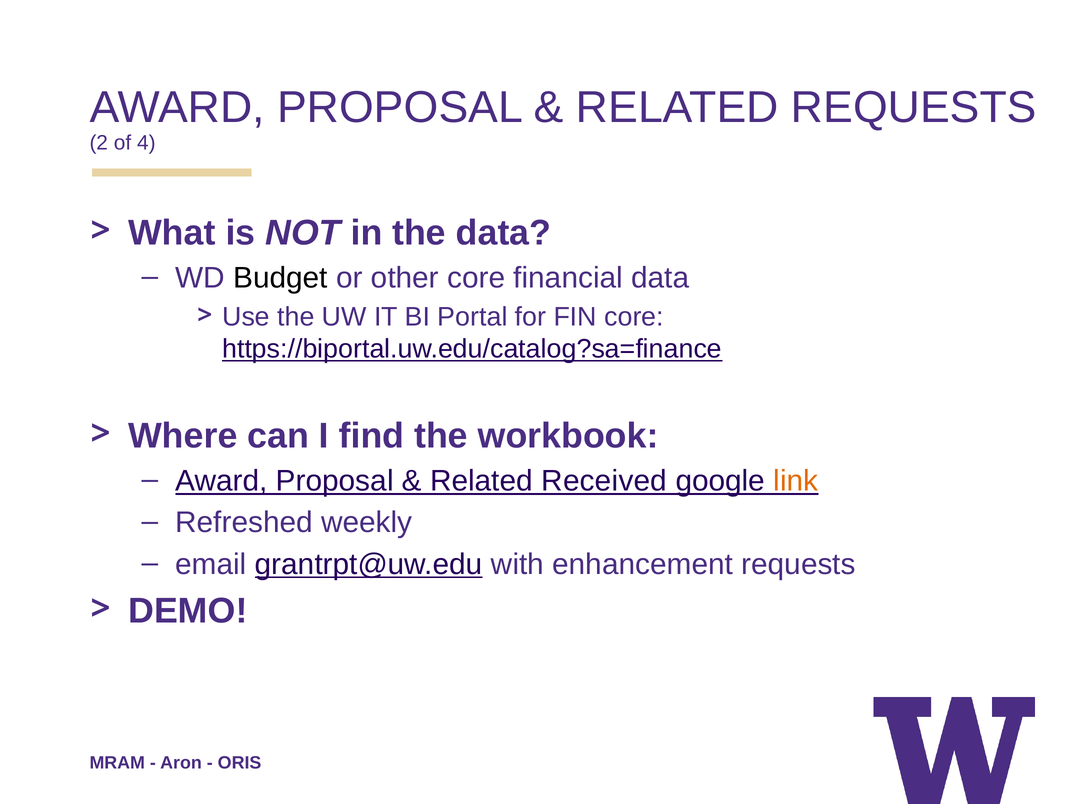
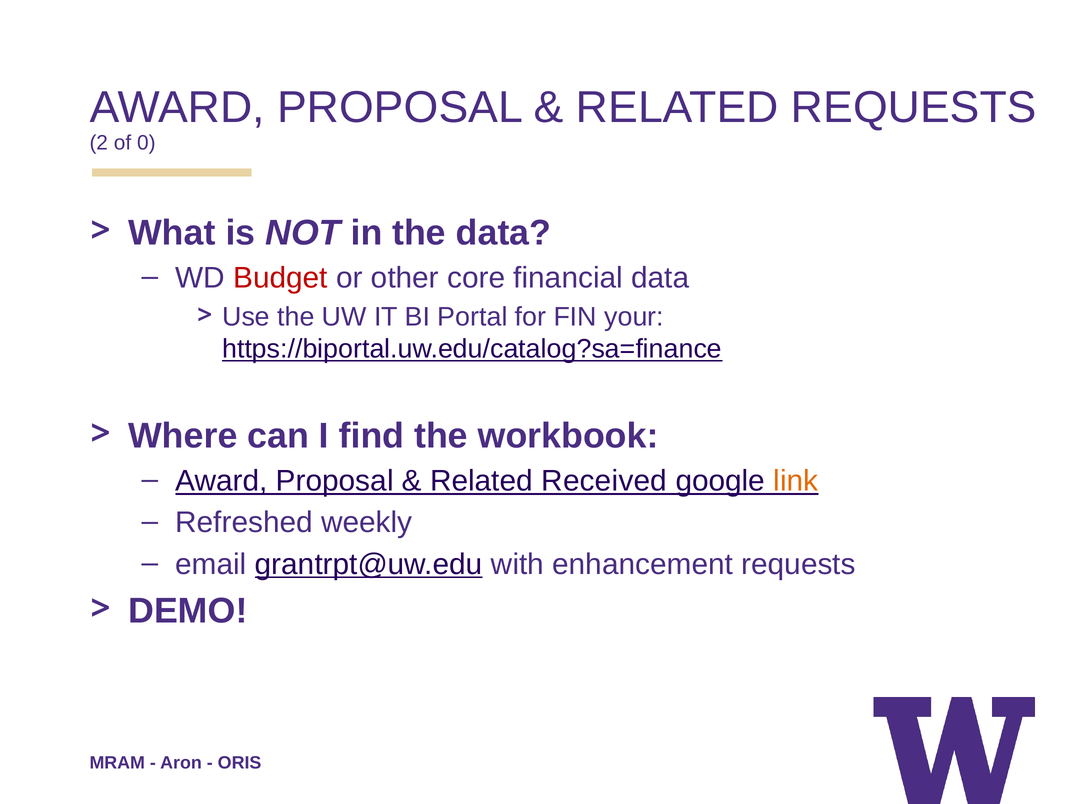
4: 4 -> 0
Budget colour: black -> red
FIN core: core -> your
